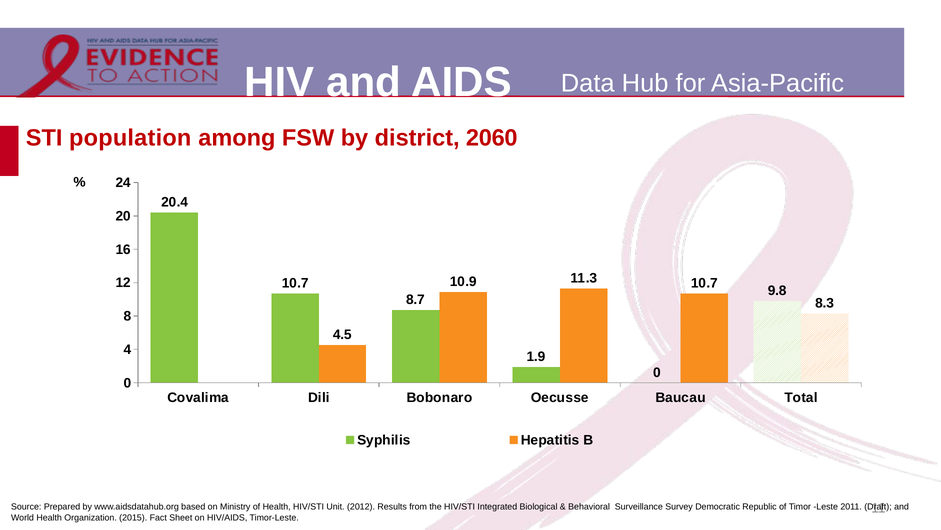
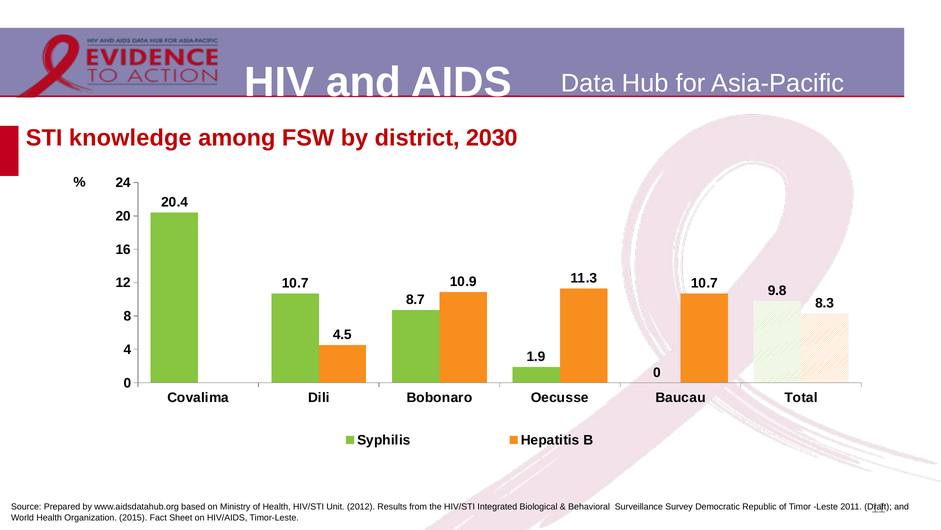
population: population -> knowledge
2060: 2060 -> 2030
